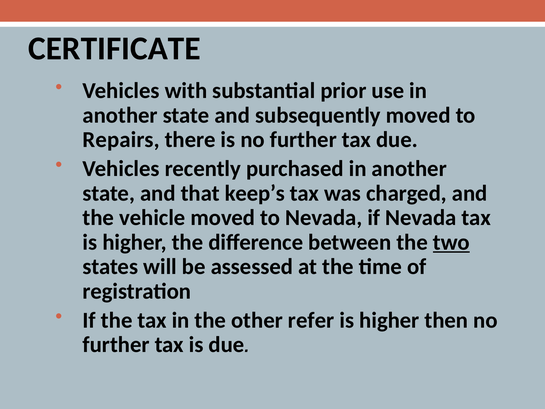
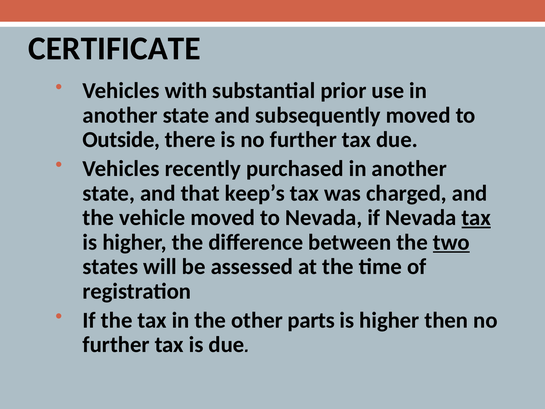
Repairs: Repairs -> Outside
tax at (476, 218) underline: none -> present
refer: refer -> parts
